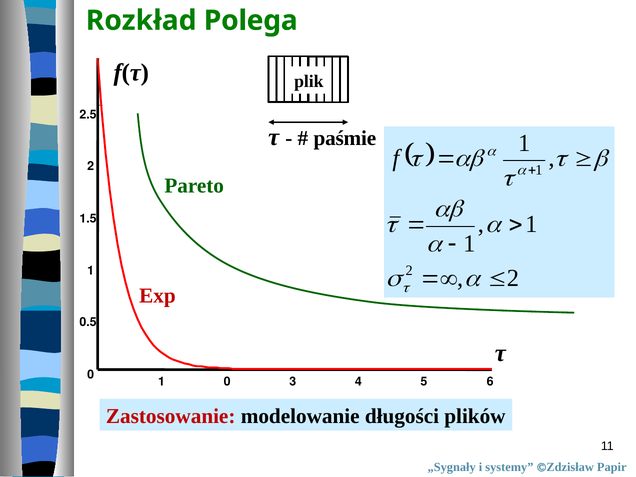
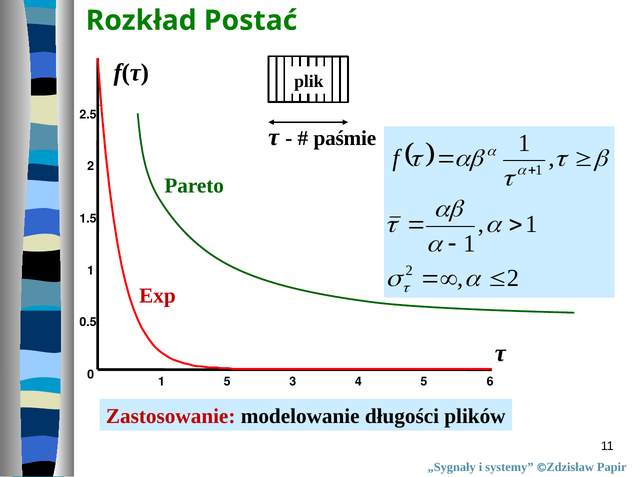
Polega: Polega -> Postać
1 0: 0 -> 5
